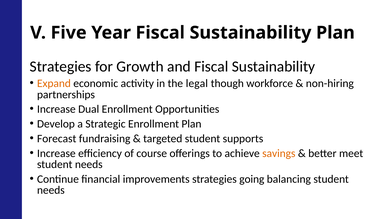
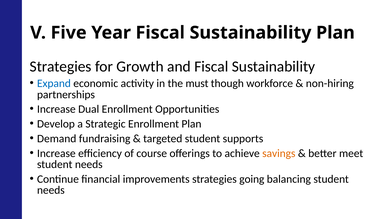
Expand colour: orange -> blue
legal: legal -> must
Forecast: Forecast -> Demand
